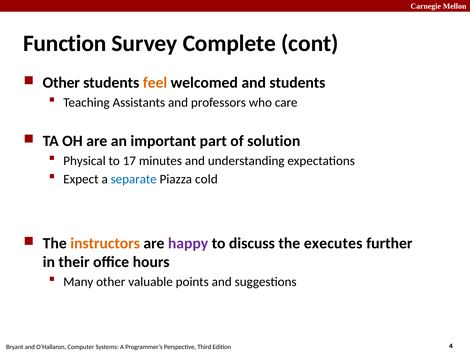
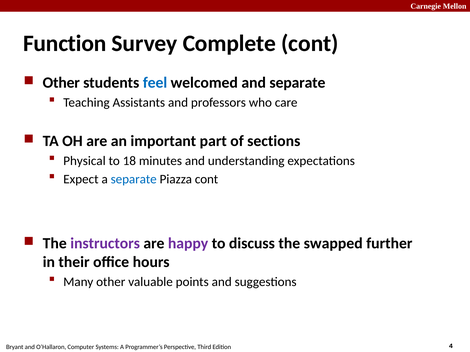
feel colour: orange -> blue
and students: students -> separate
solution: solution -> sections
17: 17 -> 18
Piazza cold: cold -> cont
instructors colour: orange -> purple
executes: executes -> swapped
